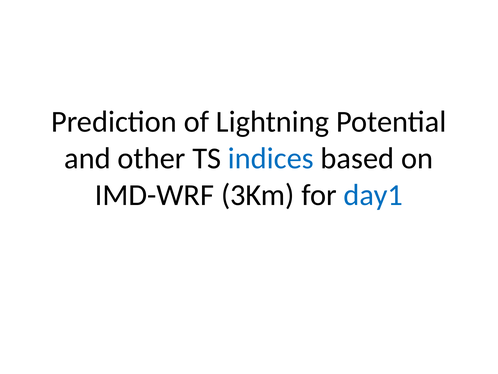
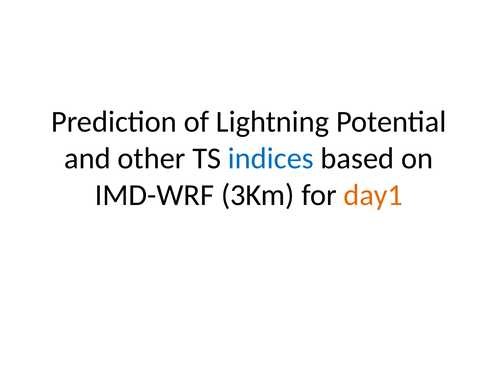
day1 colour: blue -> orange
